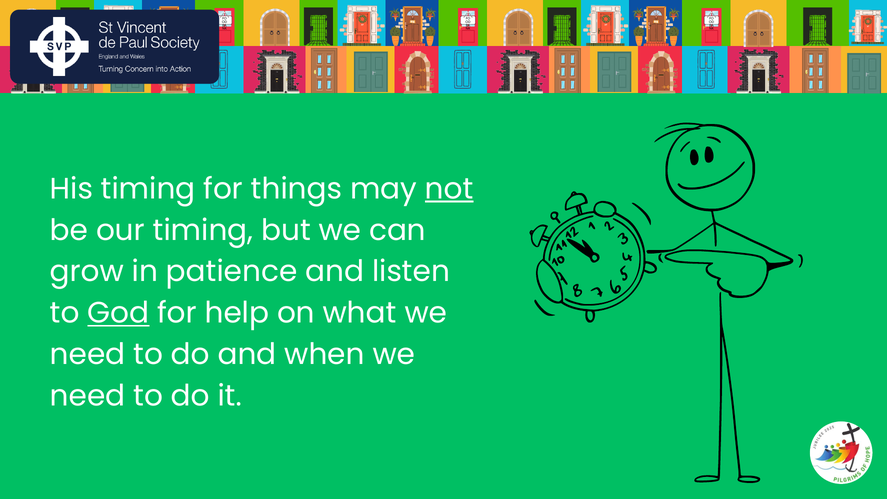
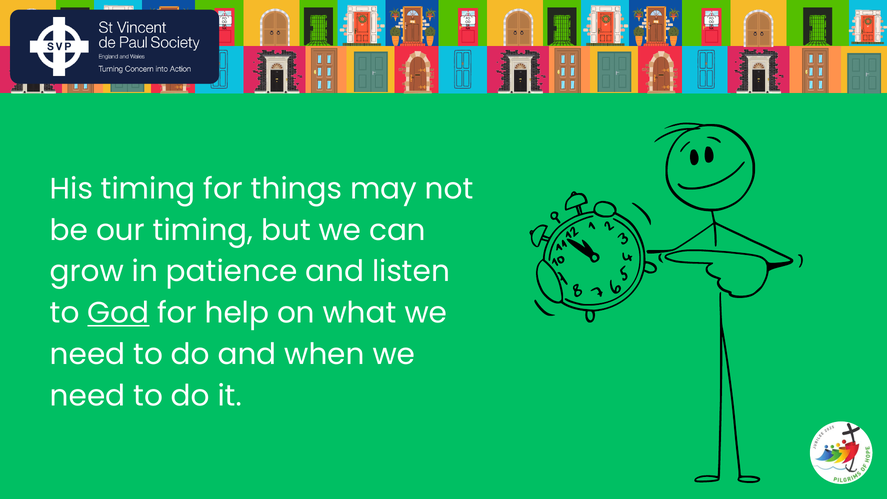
not underline: present -> none
